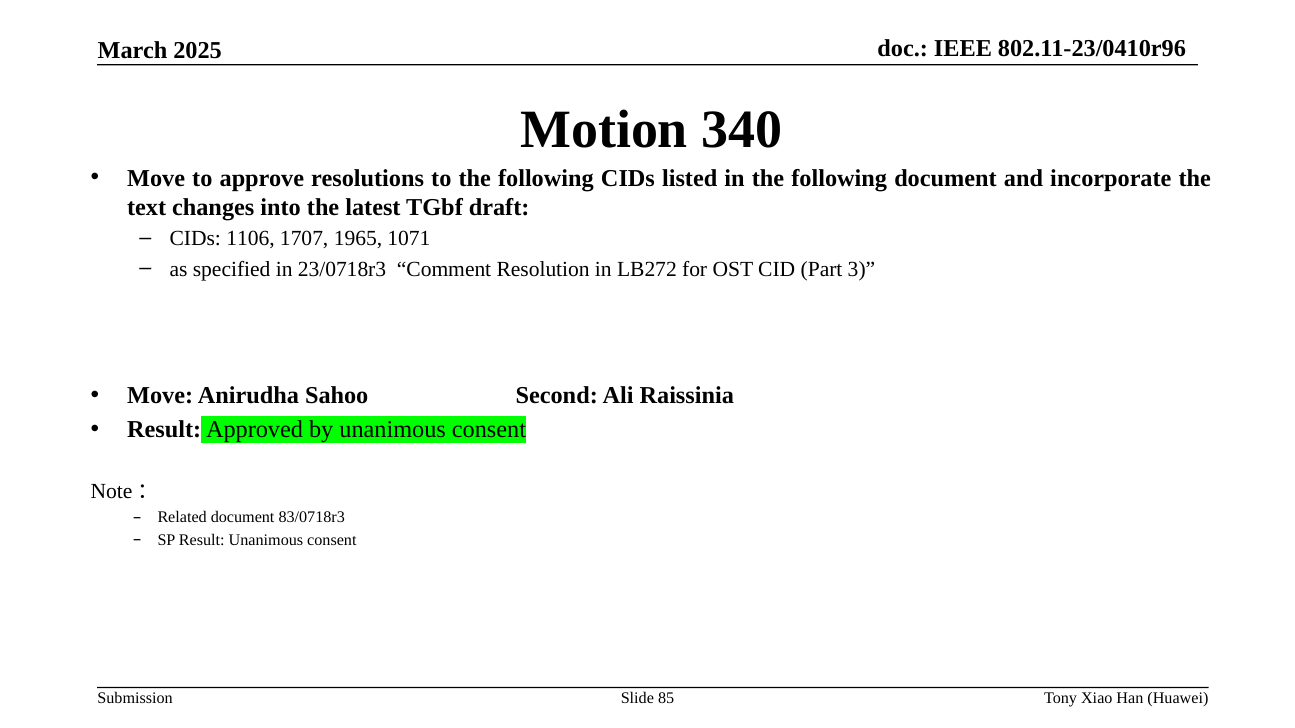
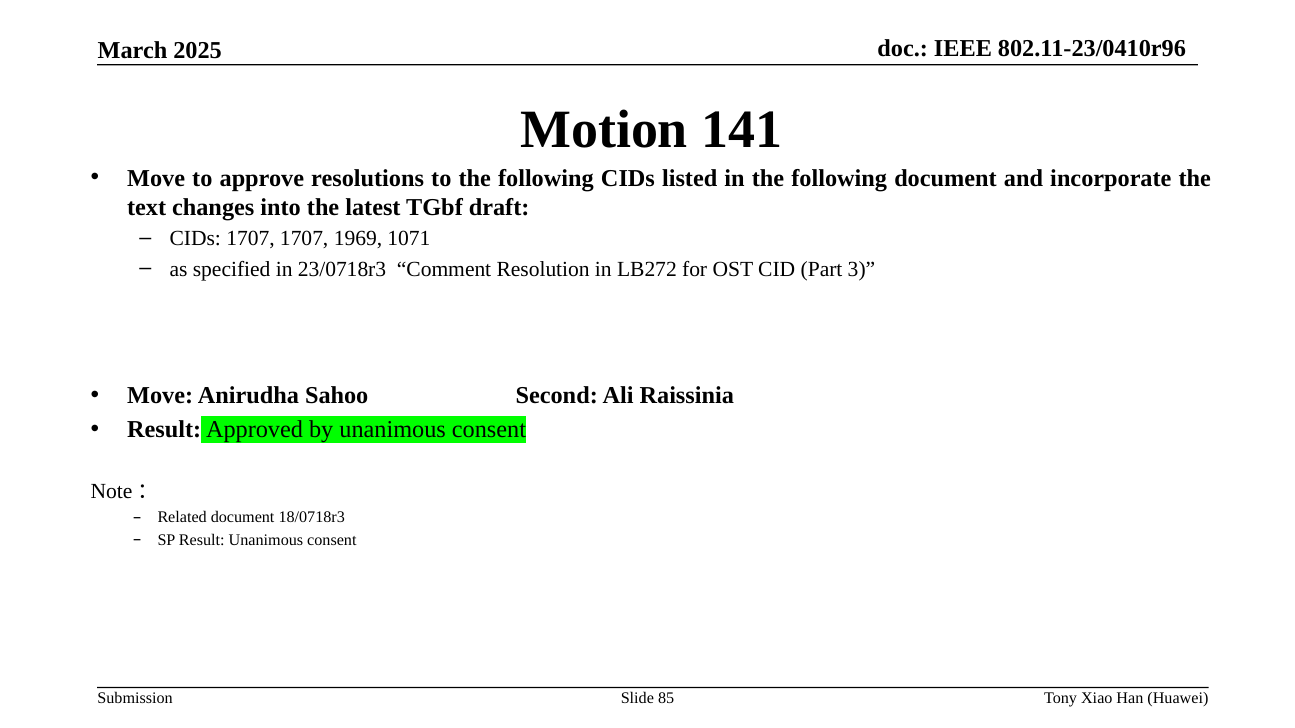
340: 340 -> 141
CIDs 1106: 1106 -> 1707
1965: 1965 -> 1969
83/0718r3: 83/0718r3 -> 18/0718r3
